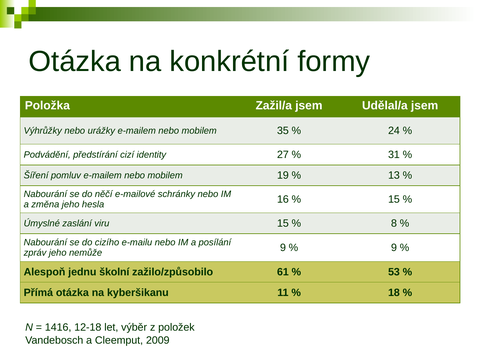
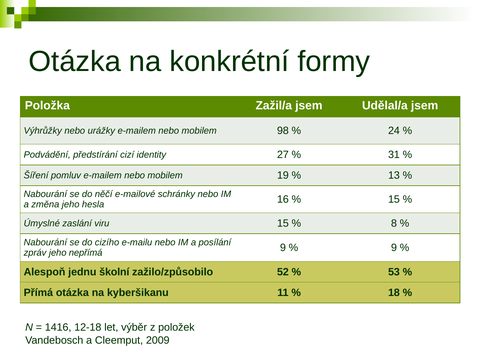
35: 35 -> 98
nemůže: nemůže -> nepřímá
61: 61 -> 52
